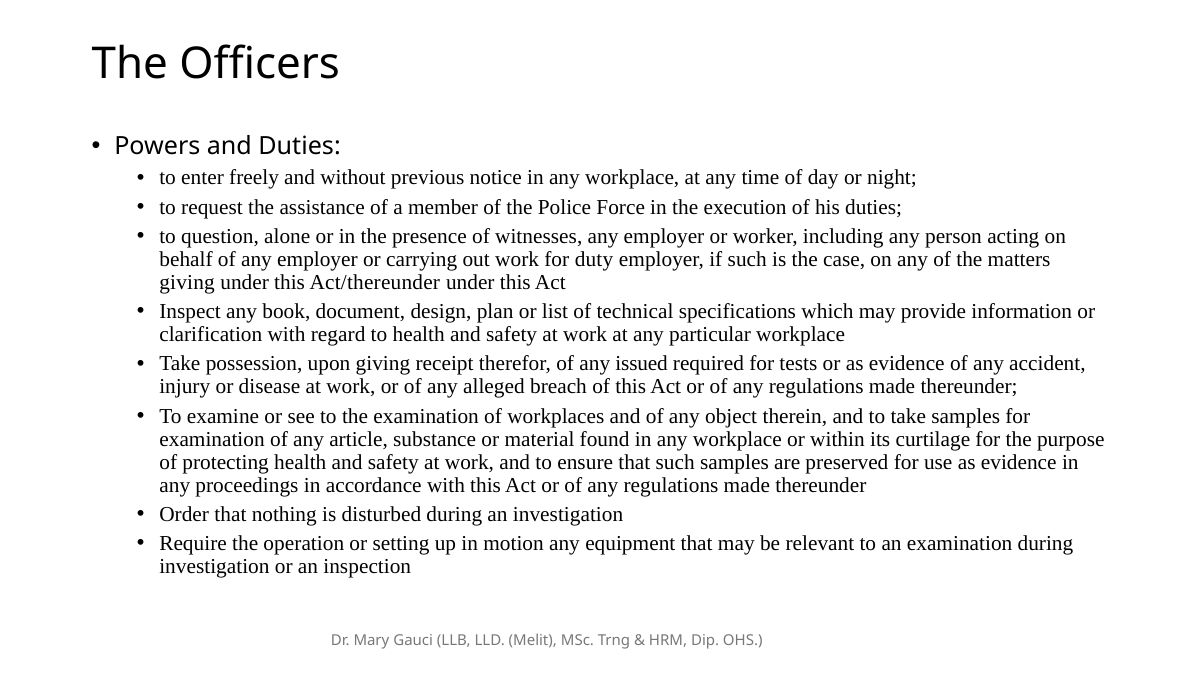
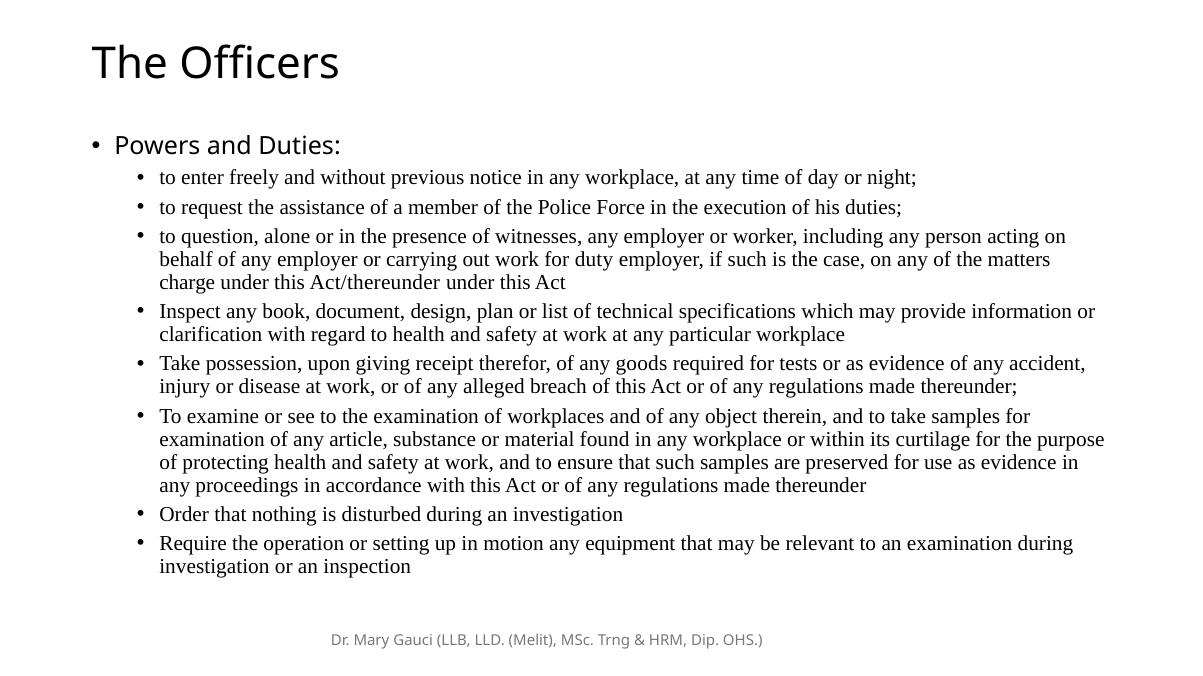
giving at (187, 283): giving -> charge
issued: issued -> goods
